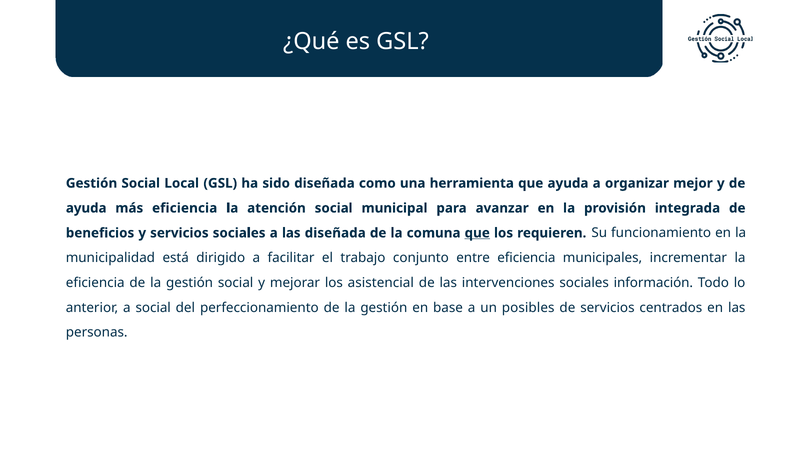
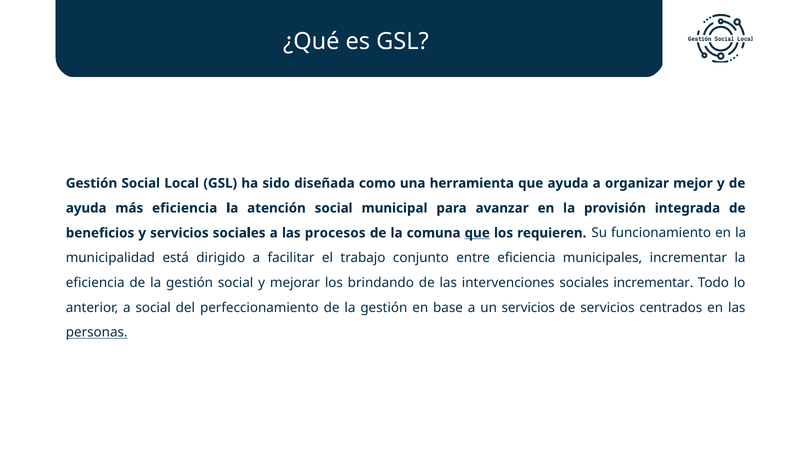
las diseñada: diseñada -> procesos
asistencial: asistencial -> brindando
sociales información: información -> incrementar
un posibles: posibles -> servicios
personas underline: none -> present
